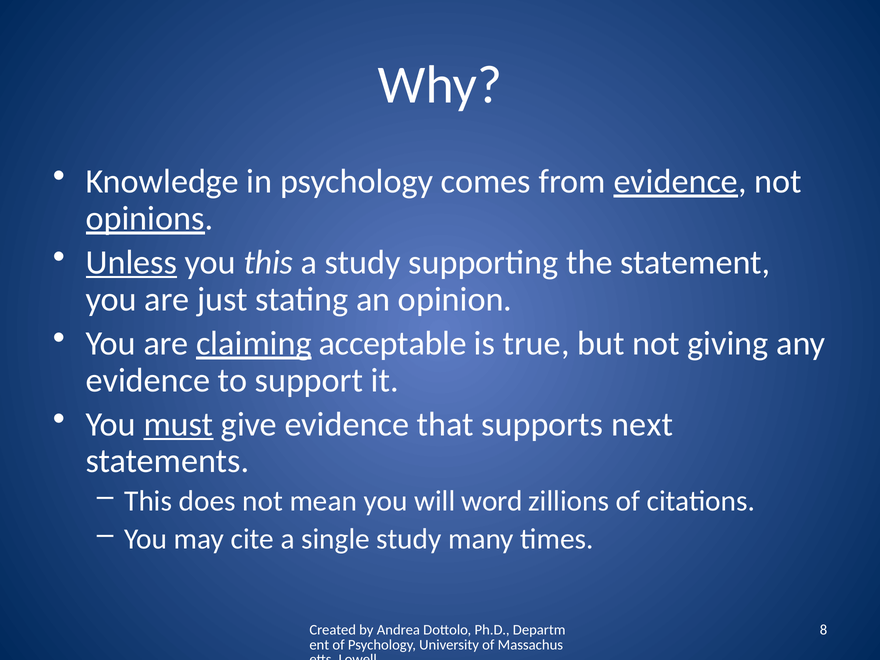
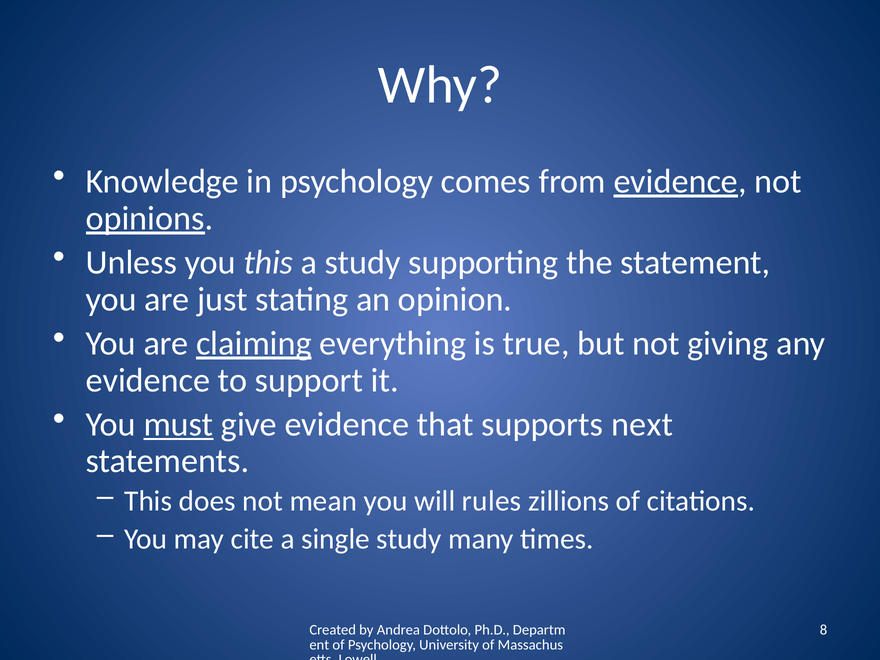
Unless underline: present -> none
acceptable: acceptable -> everything
word: word -> rules
